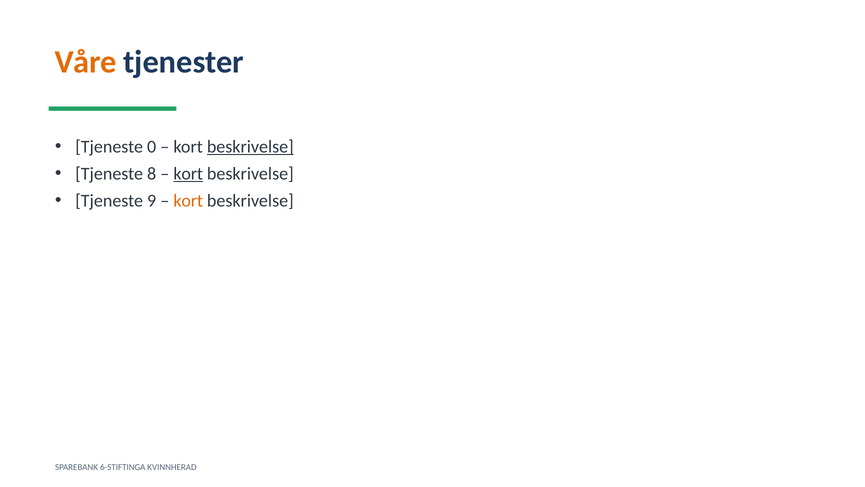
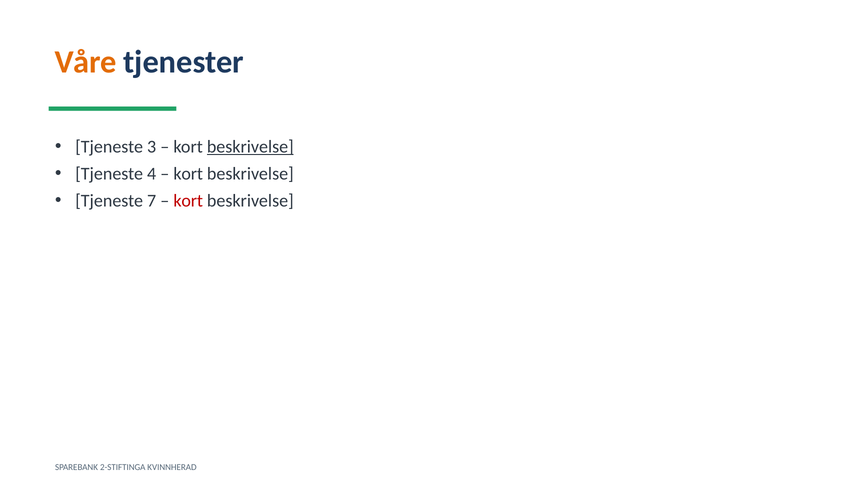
0: 0 -> 3
8: 8 -> 4
kort at (188, 174) underline: present -> none
9: 9 -> 7
kort at (188, 201) colour: orange -> red
6-STIFTINGA: 6-STIFTINGA -> 2-STIFTINGA
